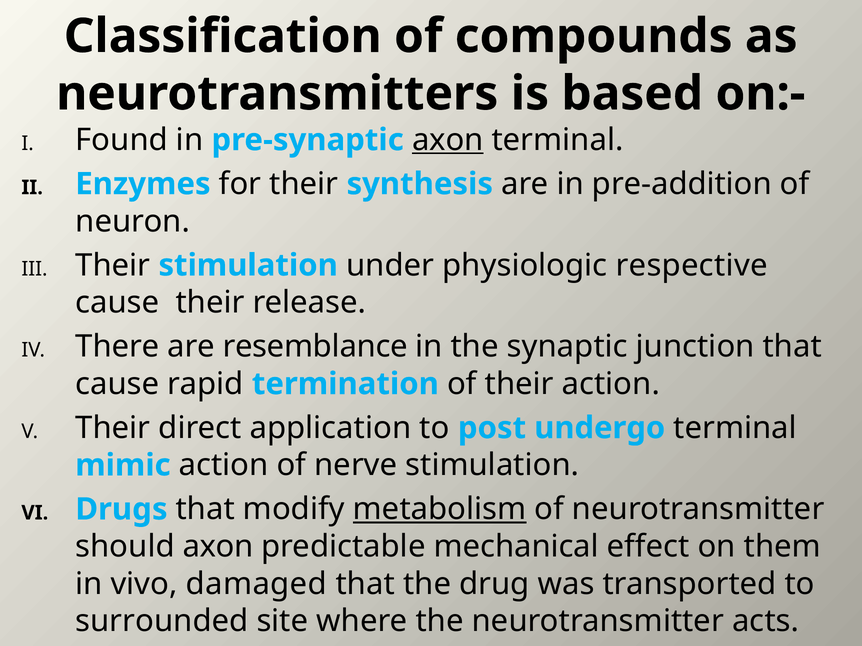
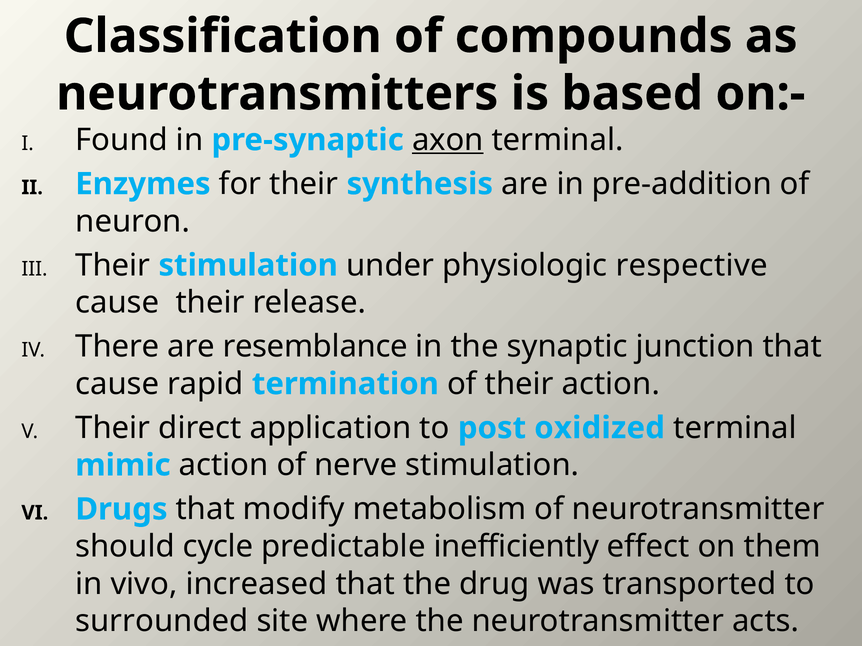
undergo: undergo -> oxidized
metabolism underline: present -> none
should axon: axon -> cycle
mechanical: mechanical -> inefficiently
damaged: damaged -> increased
